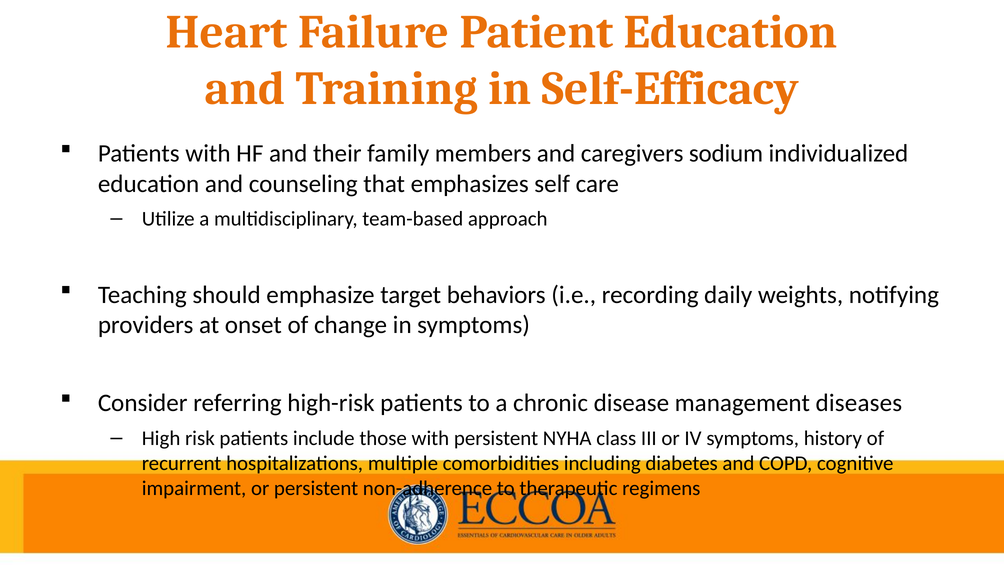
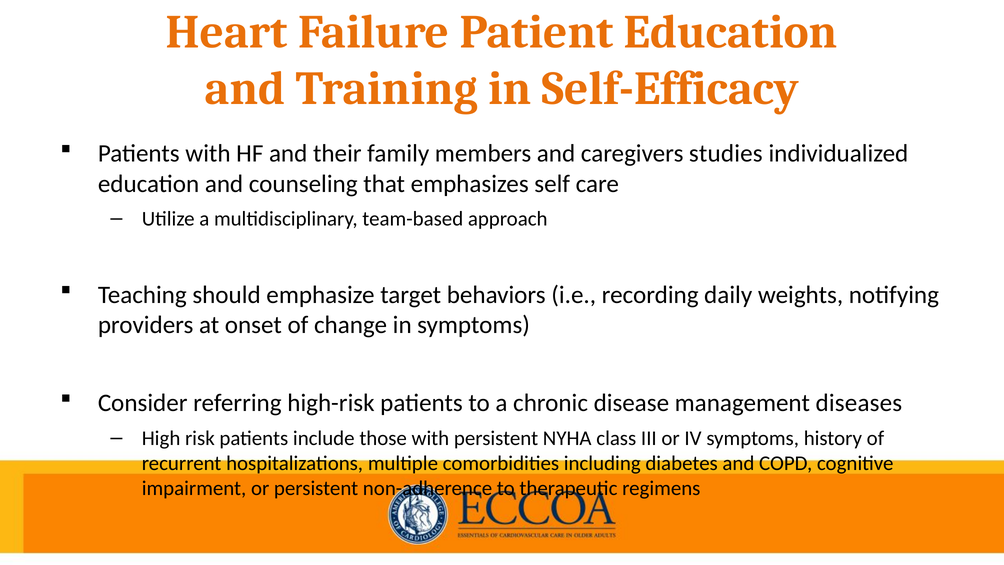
sodium: sodium -> studies
